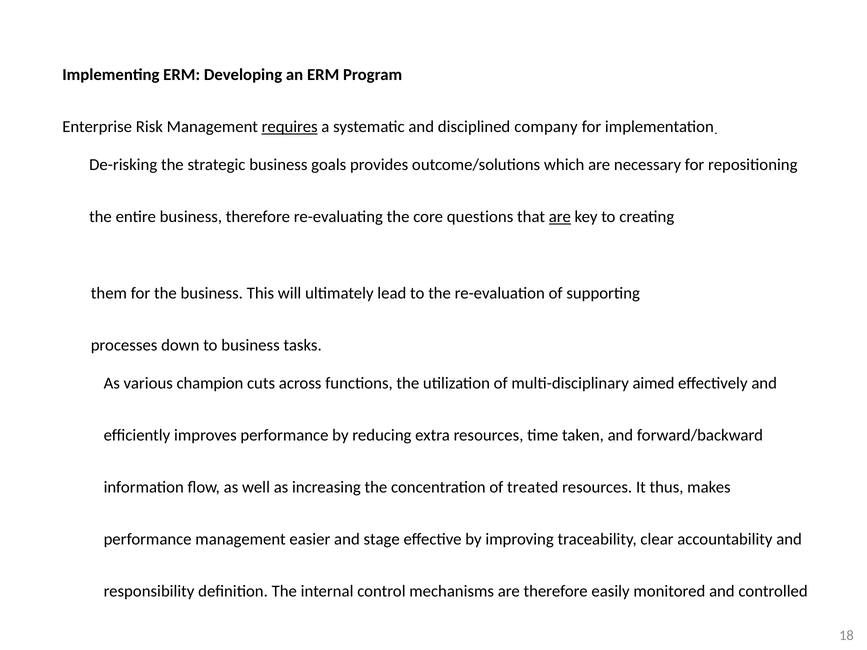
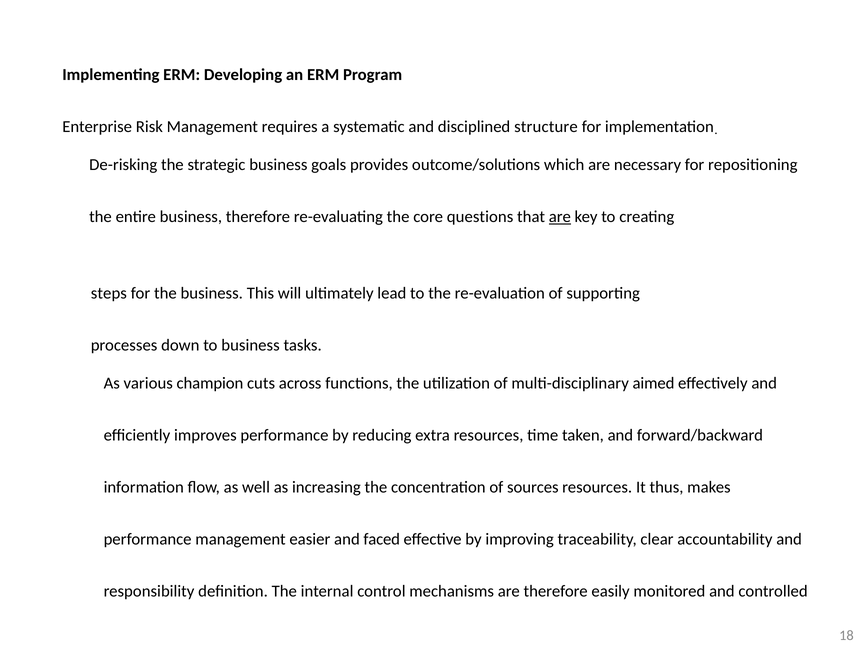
requires underline: present -> none
company: company -> structure
them: them -> steps
treated: treated -> sources
stage: stage -> faced
